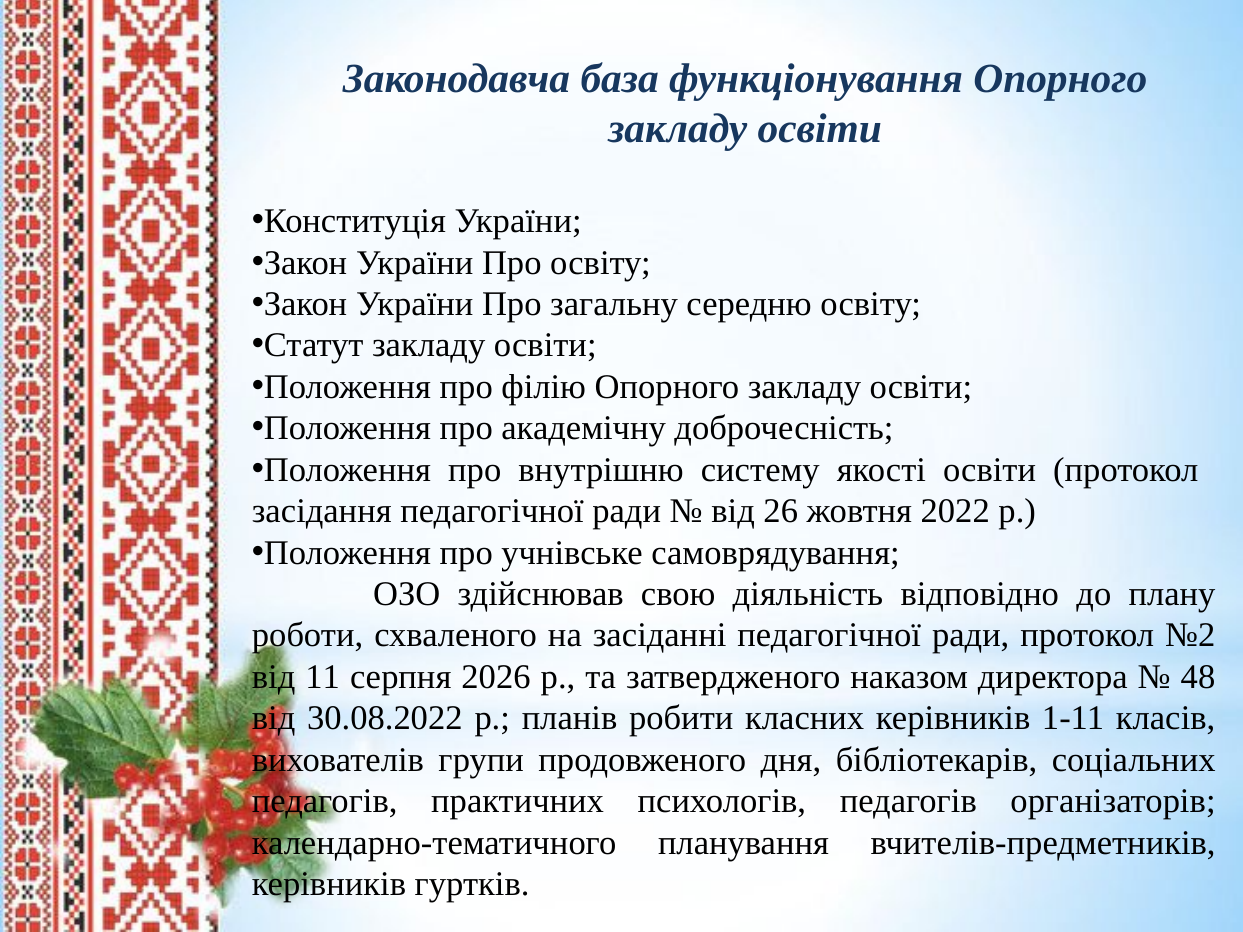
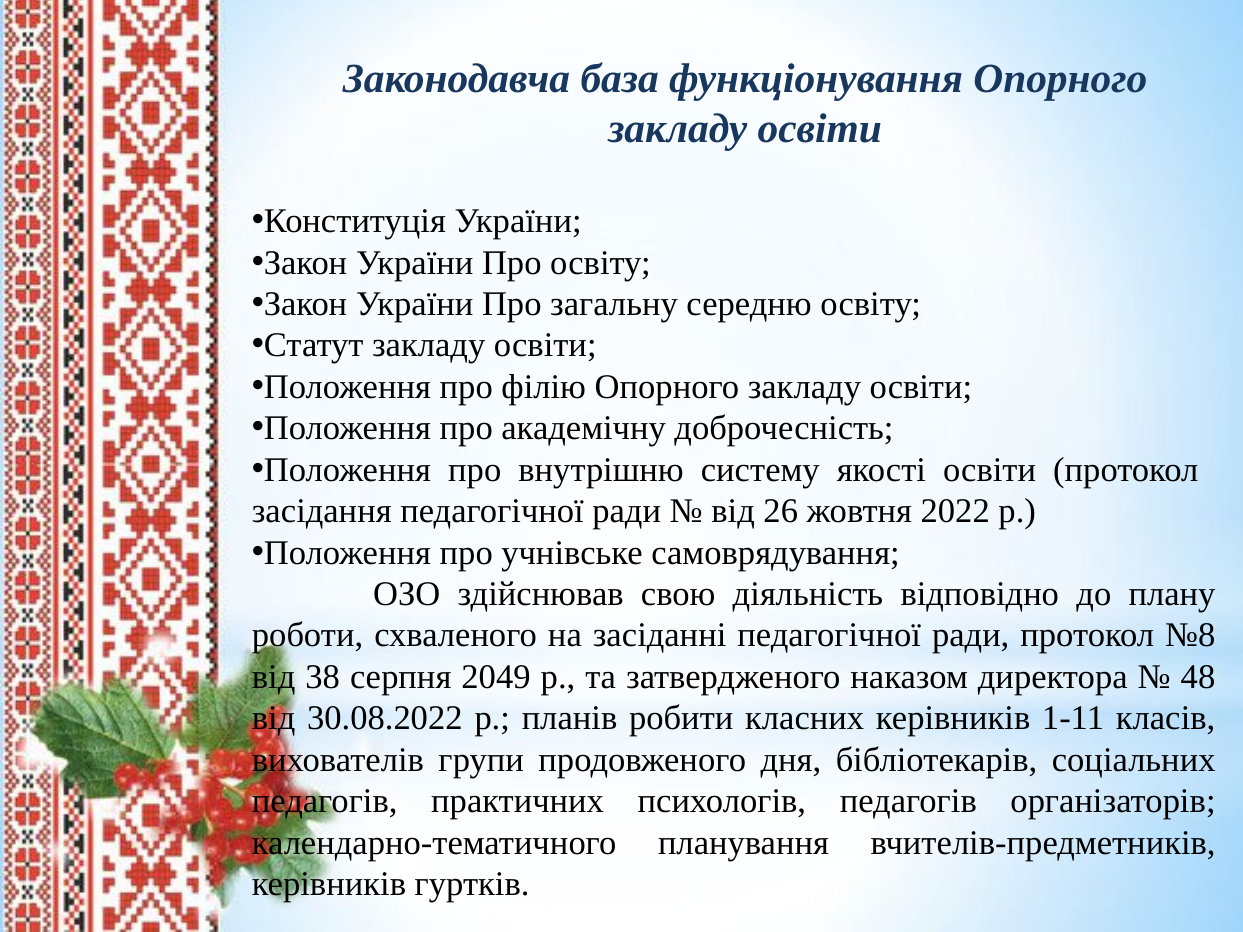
№2: №2 -> №8
11: 11 -> 38
2026: 2026 -> 2049
